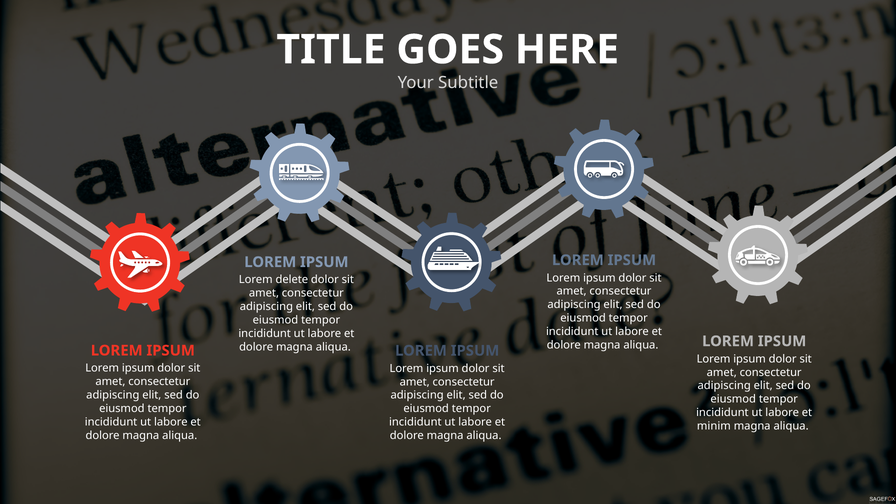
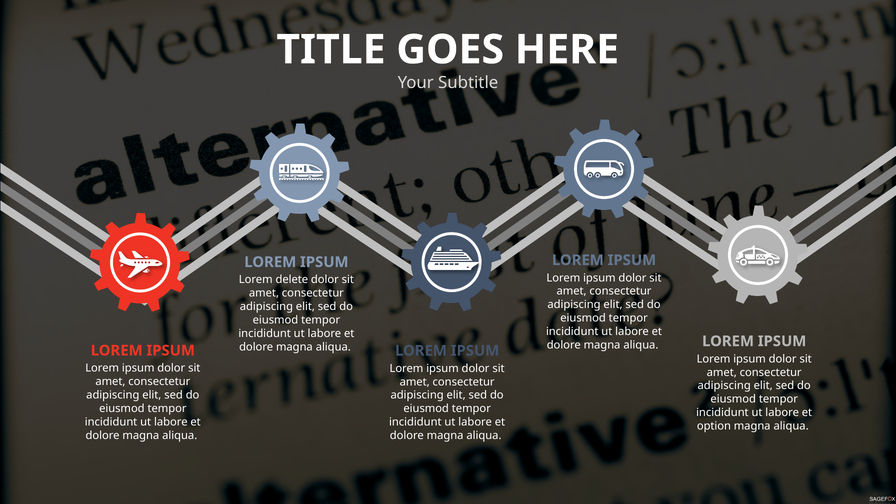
minim: minim -> option
